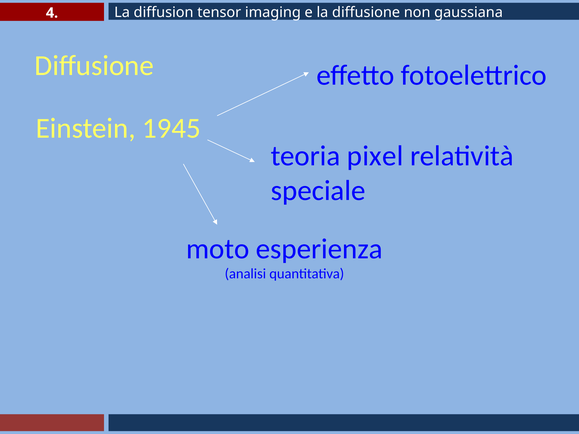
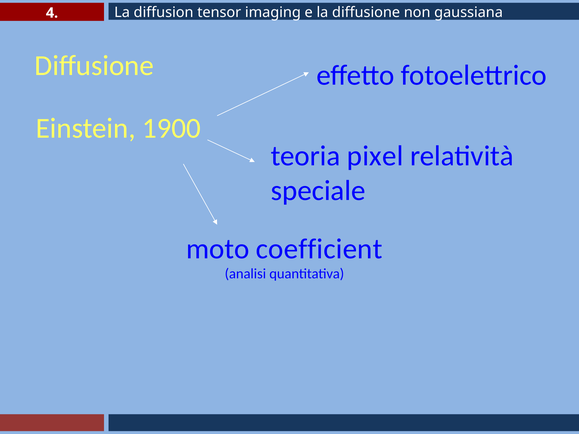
1945: 1945 -> 1900
esperienza: esperienza -> coefficient
